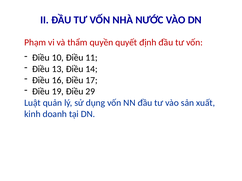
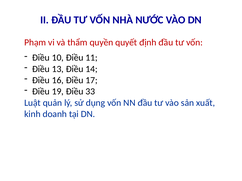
29: 29 -> 33
